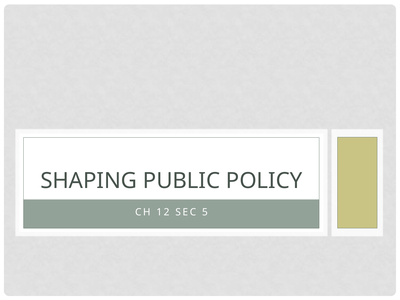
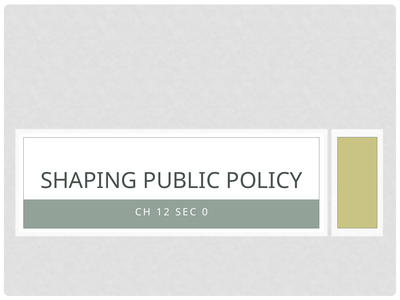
5: 5 -> 0
